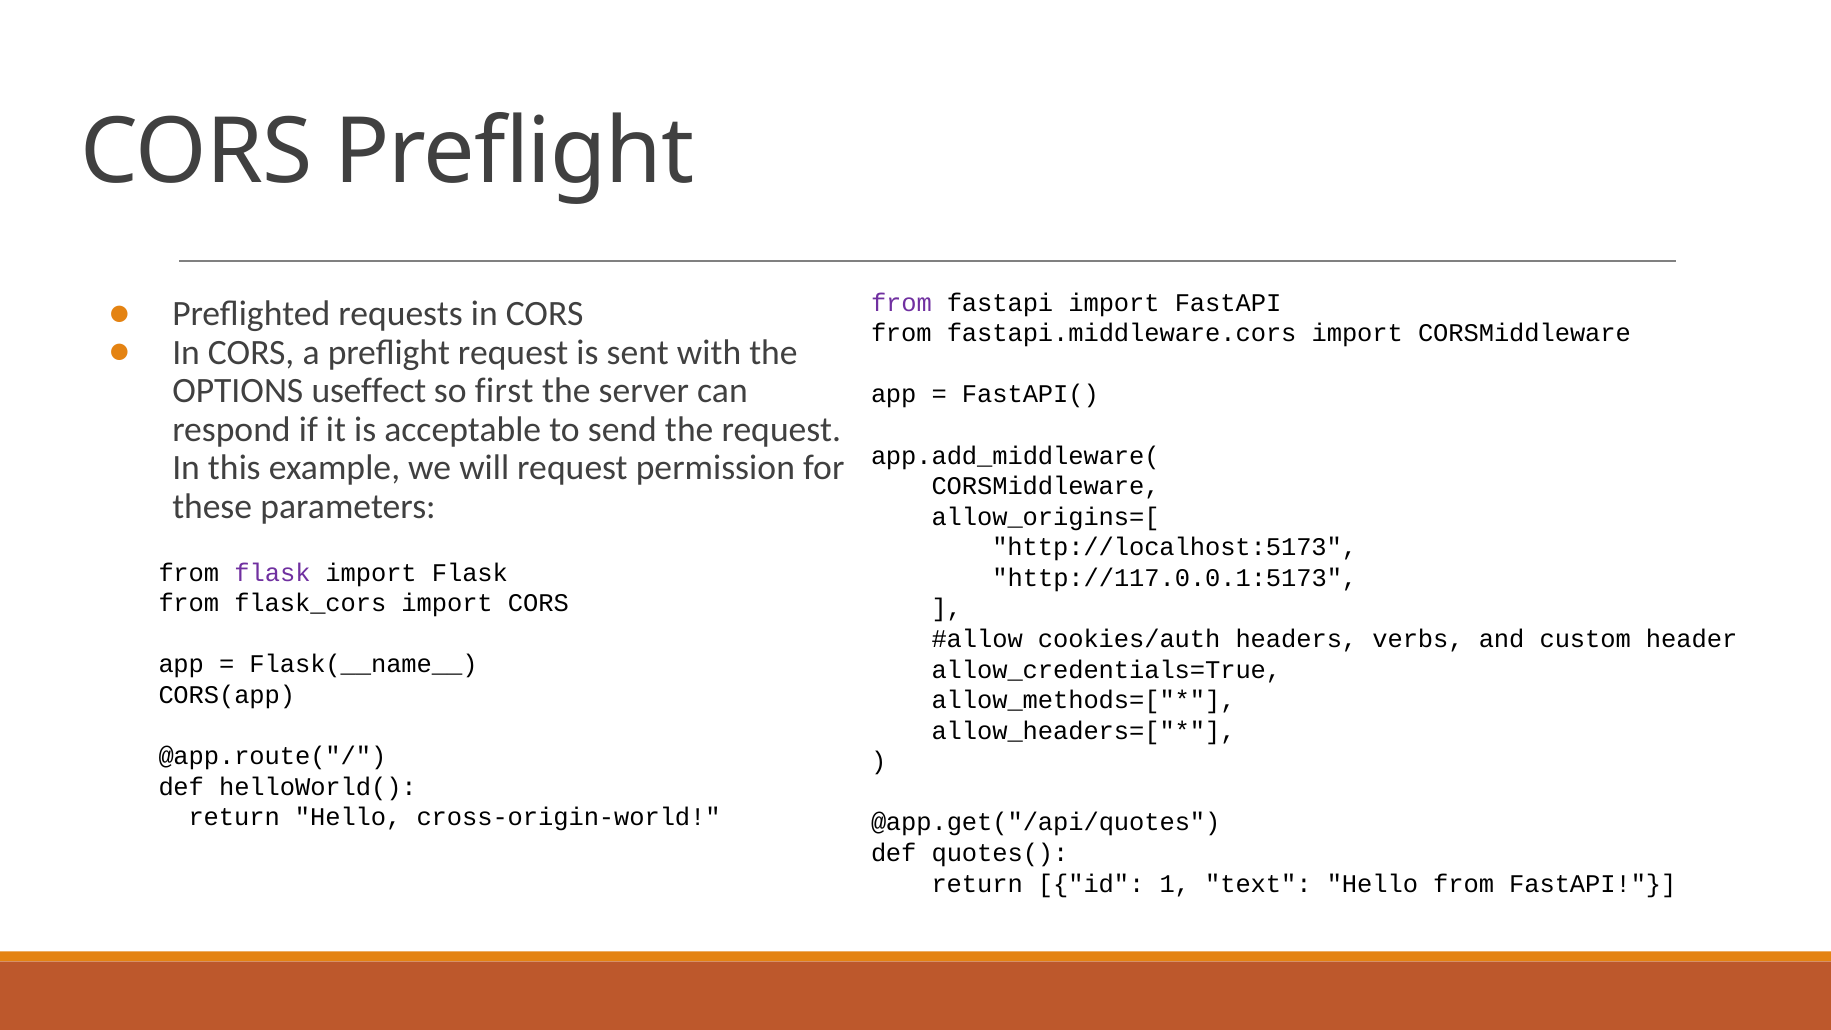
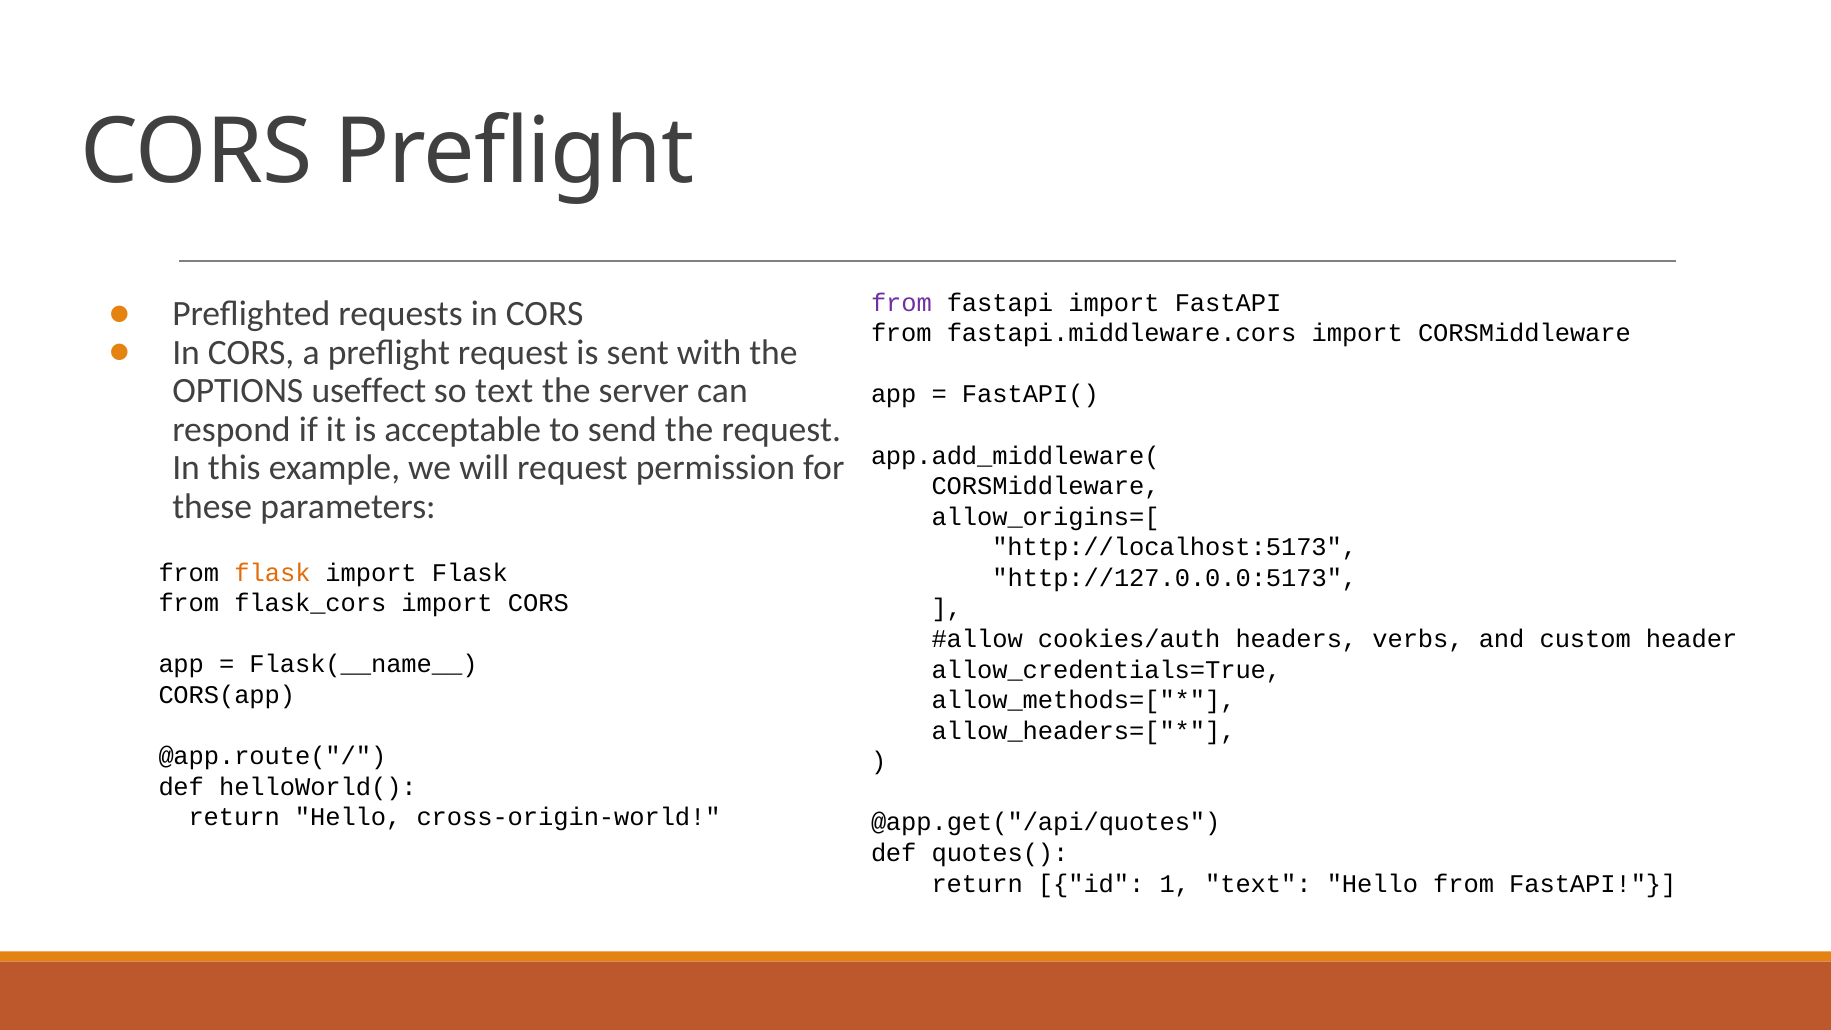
so first: first -> text
flask at (273, 573) colour: purple -> orange
http://117.0.0.1:5173: http://117.0.0.1:5173 -> http://127.0.0.0:5173
